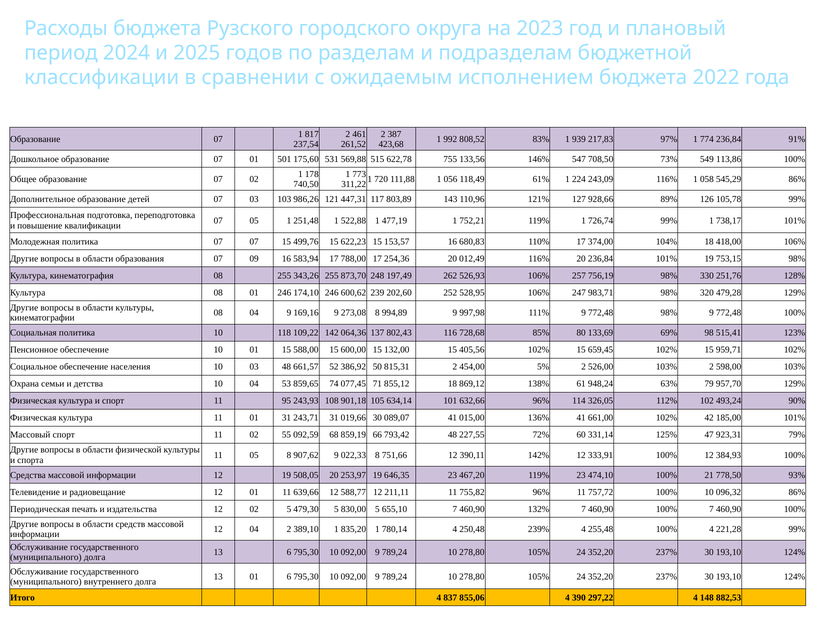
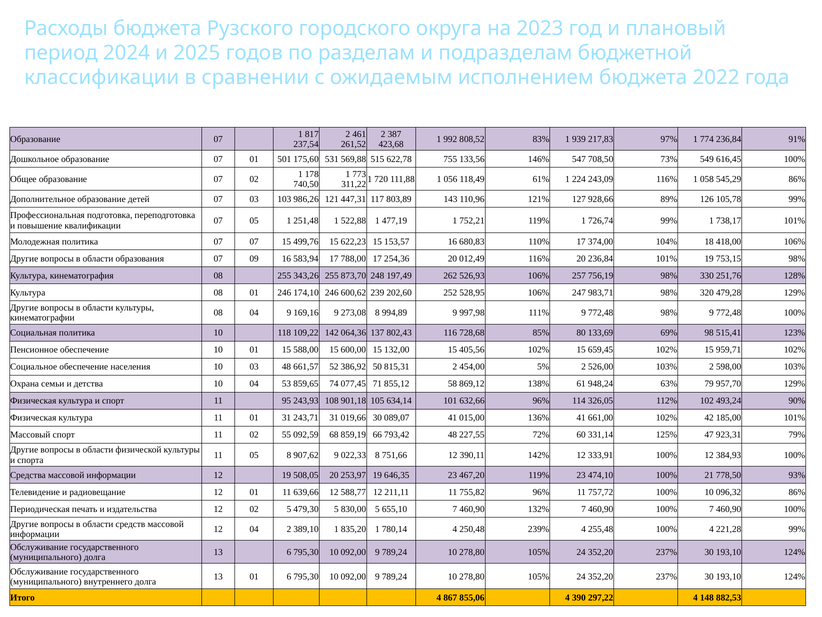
113,86: 113,86 -> 616,45
855,12 18: 18 -> 58
837: 837 -> 867
